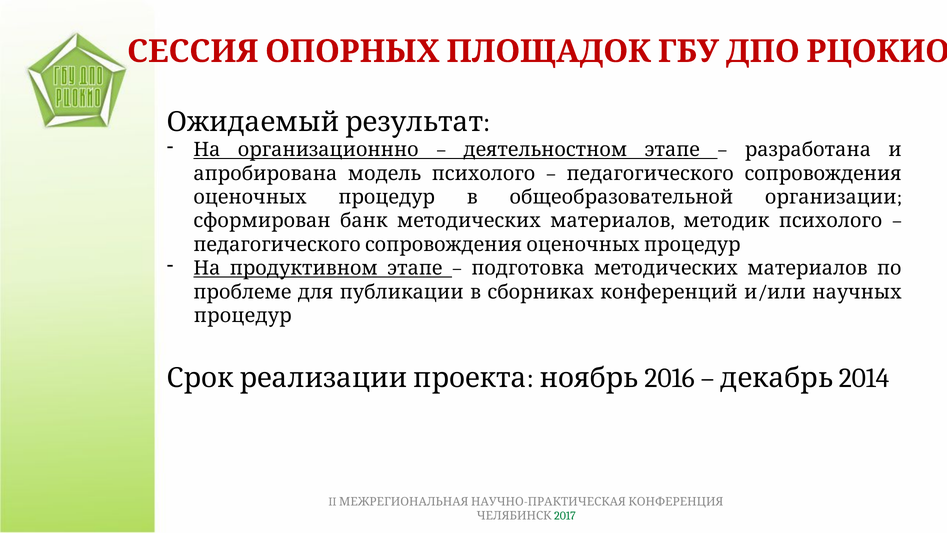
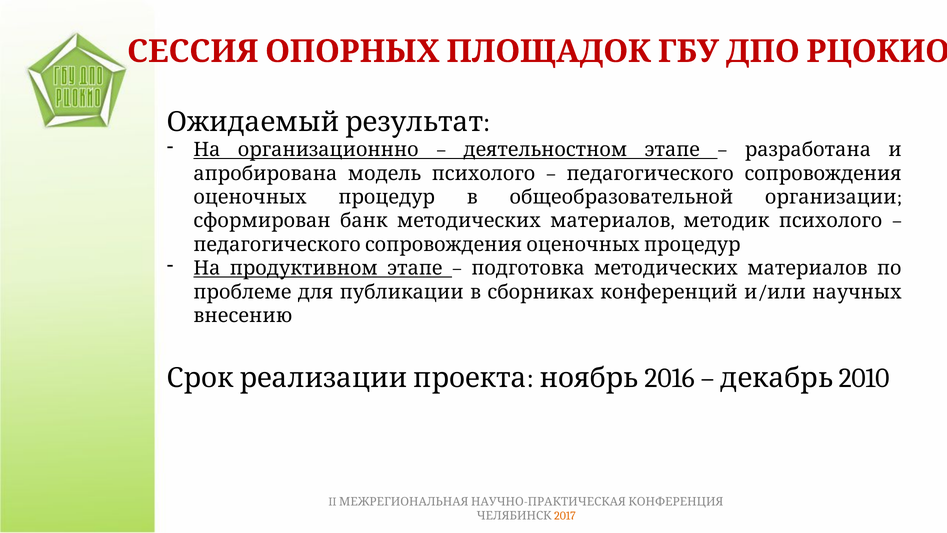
процедур at (243, 316): процедур -> внесению
2014: 2014 -> 2010
2017 colour: green -> orange
